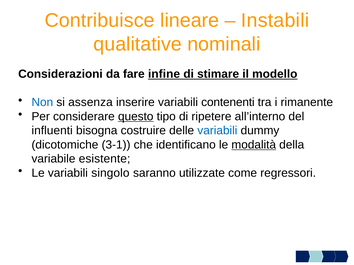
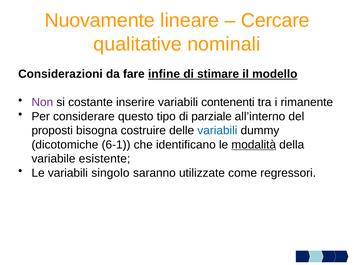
Contribuisce: Contribuisce -> Nuovamente
Instabili: Instabili -> Cercare
Non colour: blue -> purple
assenza: assenza -> costante
questo underline: present -> none
ripetere: ripetere -> parziale
influenti: influenti -> proposti
3-1: 3-1 -> 6-1
